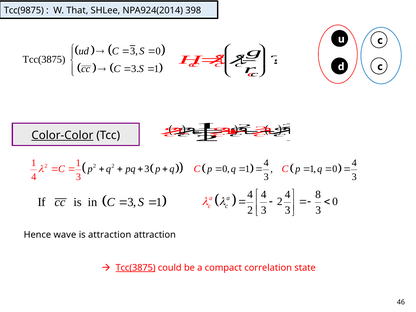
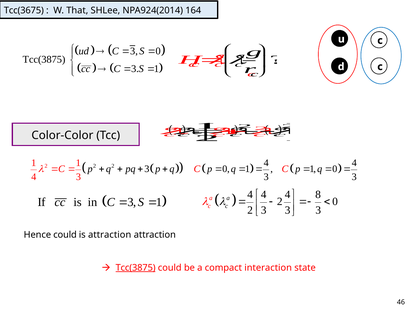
Tcc(9875: Tcc(9875 -> Tcc(3675
398: 398 -> 164
Color-Color underline: present -> none
Hence wave: wave -> could
correlation: correlation -> interaction
